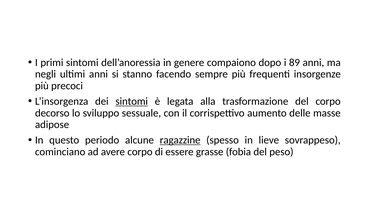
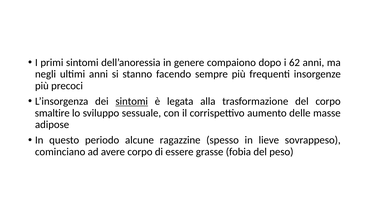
89: 89 -> 62
decorso: decorso -> smaltire
ragazzine underline: present -> none
